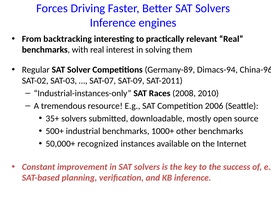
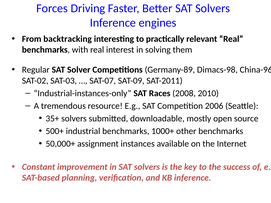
Dimacs-94: Dimacs-94 -> Dimacs-98
recognized: recognized -> assignment
